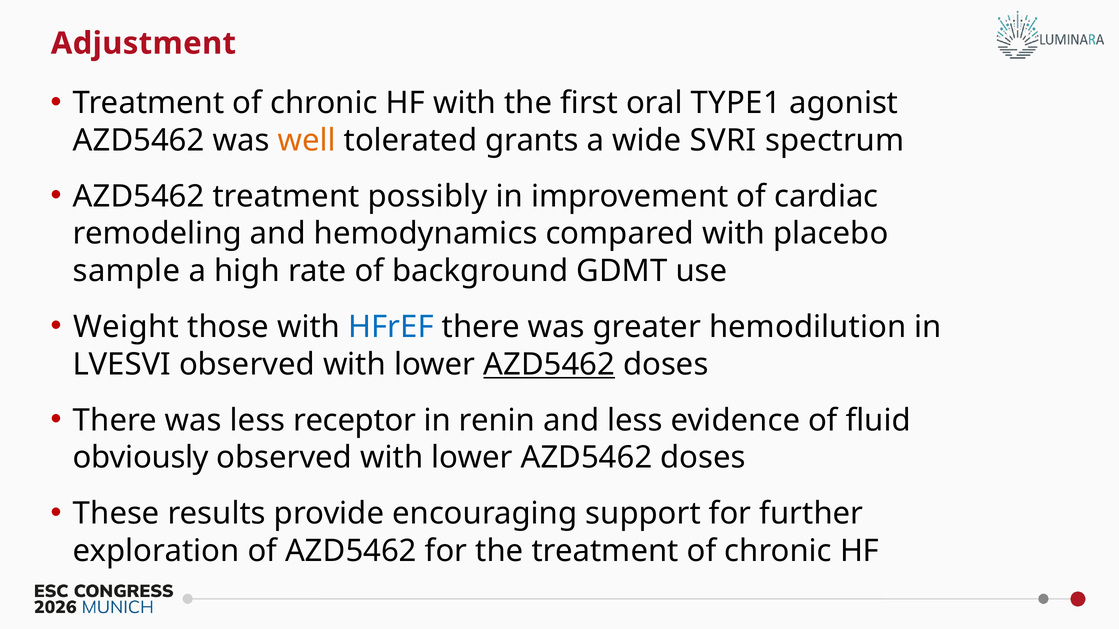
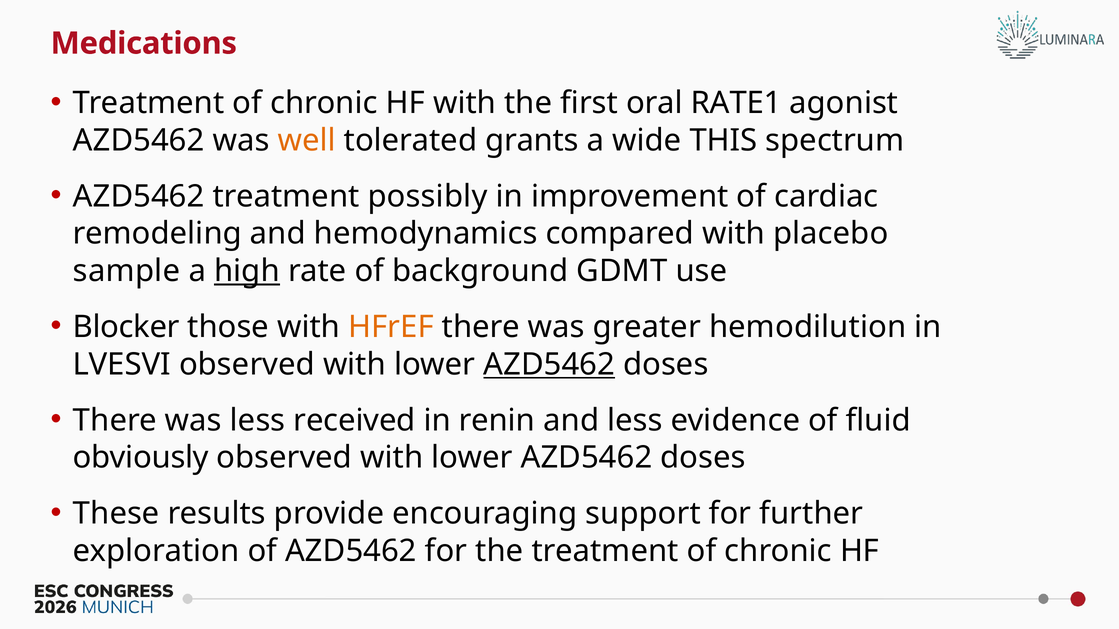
Adjustment: Adjustment -> Medications
TYPE1: TYPE1 -> RATE1
SVRI: SVRI -> THIS
high underline: none -> present
Weight: Weight -> Blocker
HFrEF colour: blue -> orange
receptor: receptor -> received
